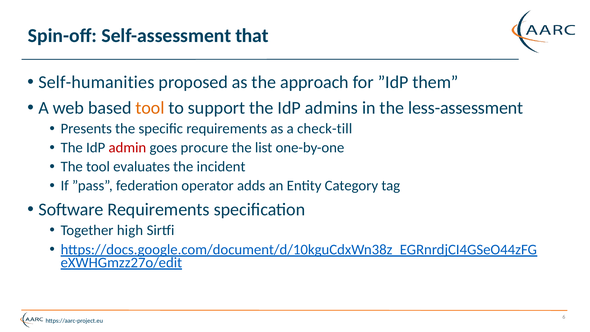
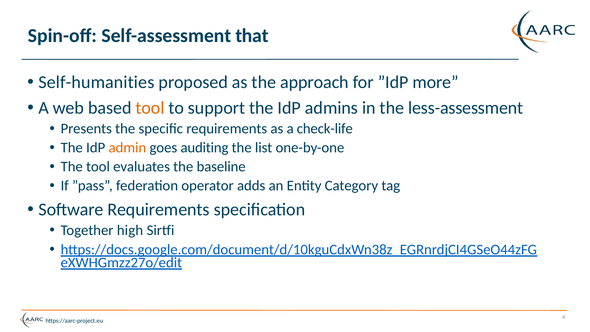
them: them -> more
check-till: check-till -> check-life
admin colour: red -> orange
procure: procure -> auditing
incident: incident -> baseline
